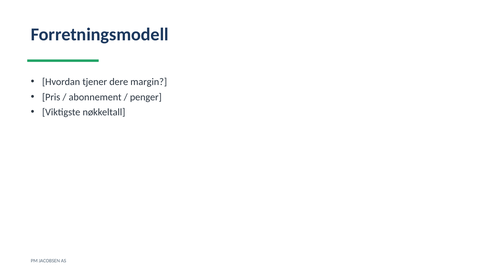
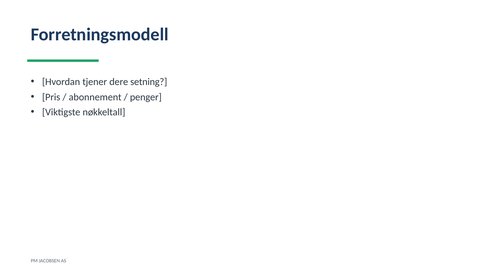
margin: margin -> setning
